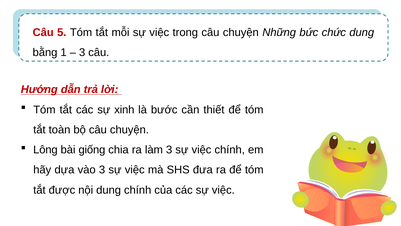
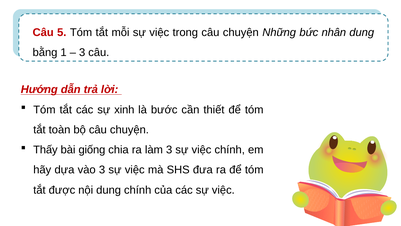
chức: chức -> nhân
Lông: Lông -> Thấy
